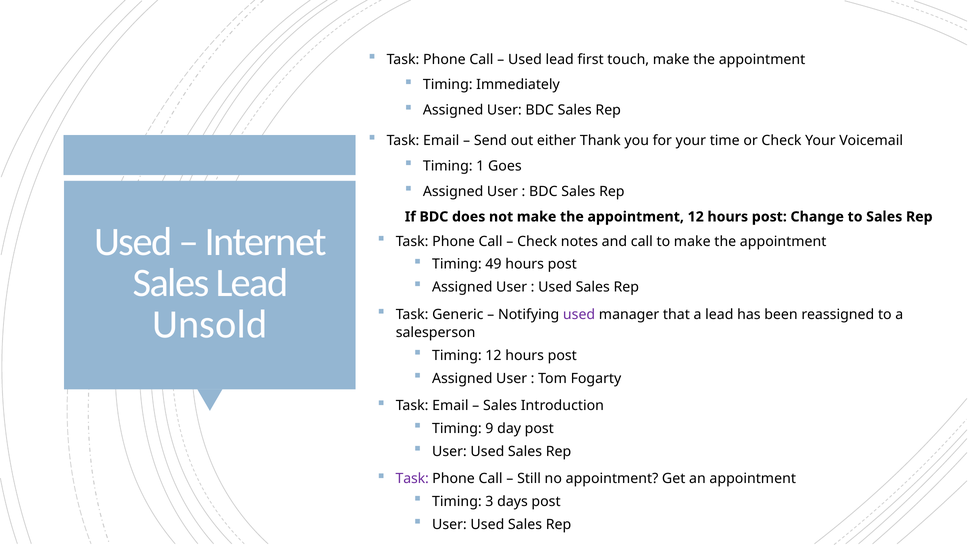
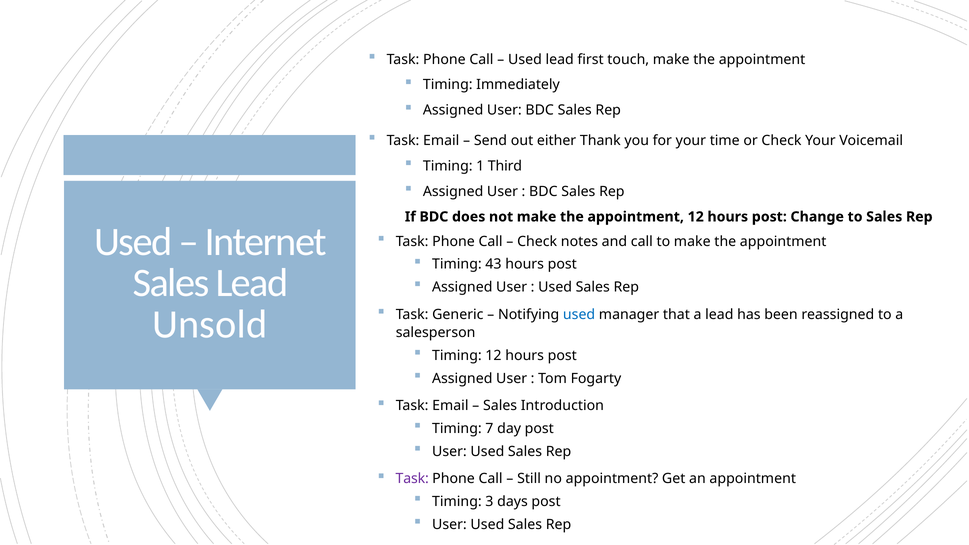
Goes: Goes -> Third
49: 49 -> 43
used at (579, 314) colour: purple -> blue
9: 9 -> 7
